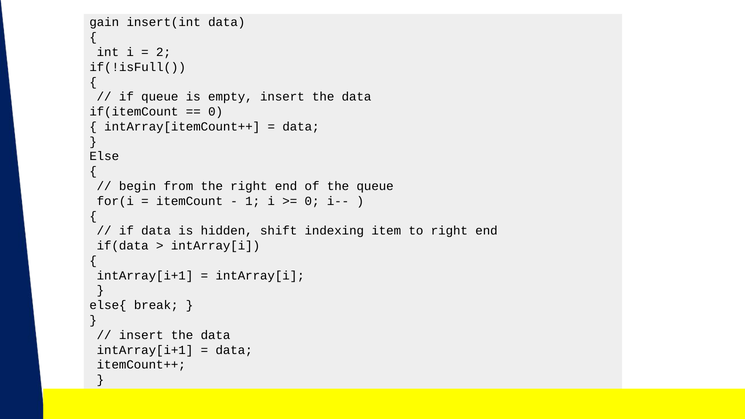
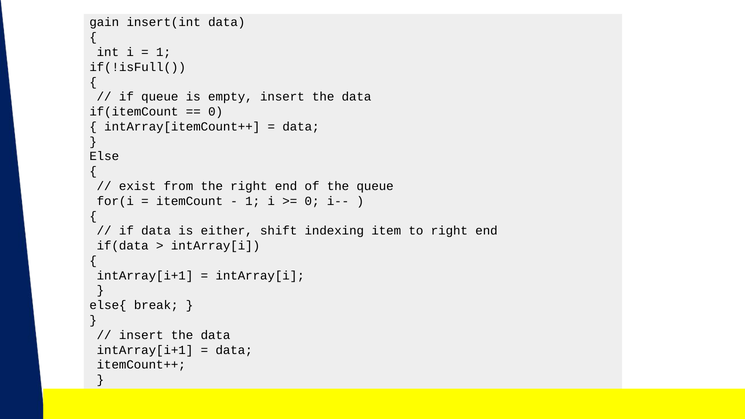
2 at (164, 52): 2 -> 1
begin: begin -> exist
hidden: hidden -> either
